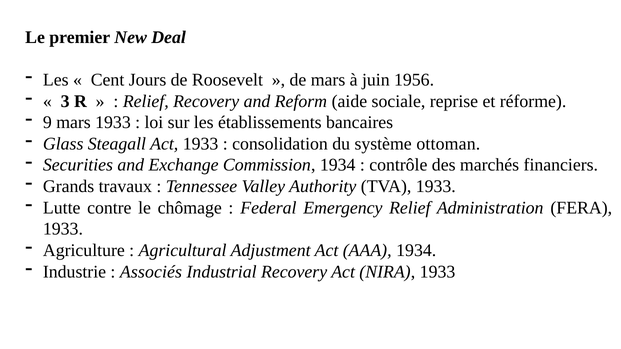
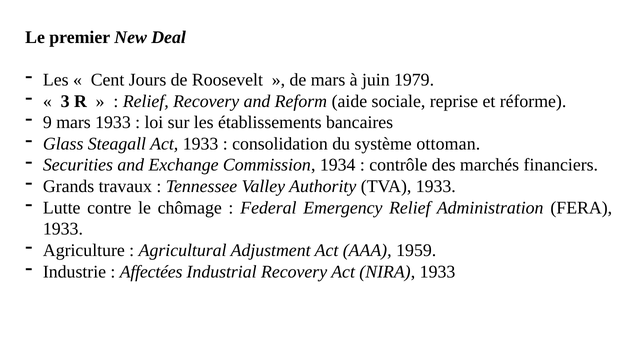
1956: 1956 -> 1979
AAA 1934: 1934 -> 1959
Associés: Associés -> Affectées
